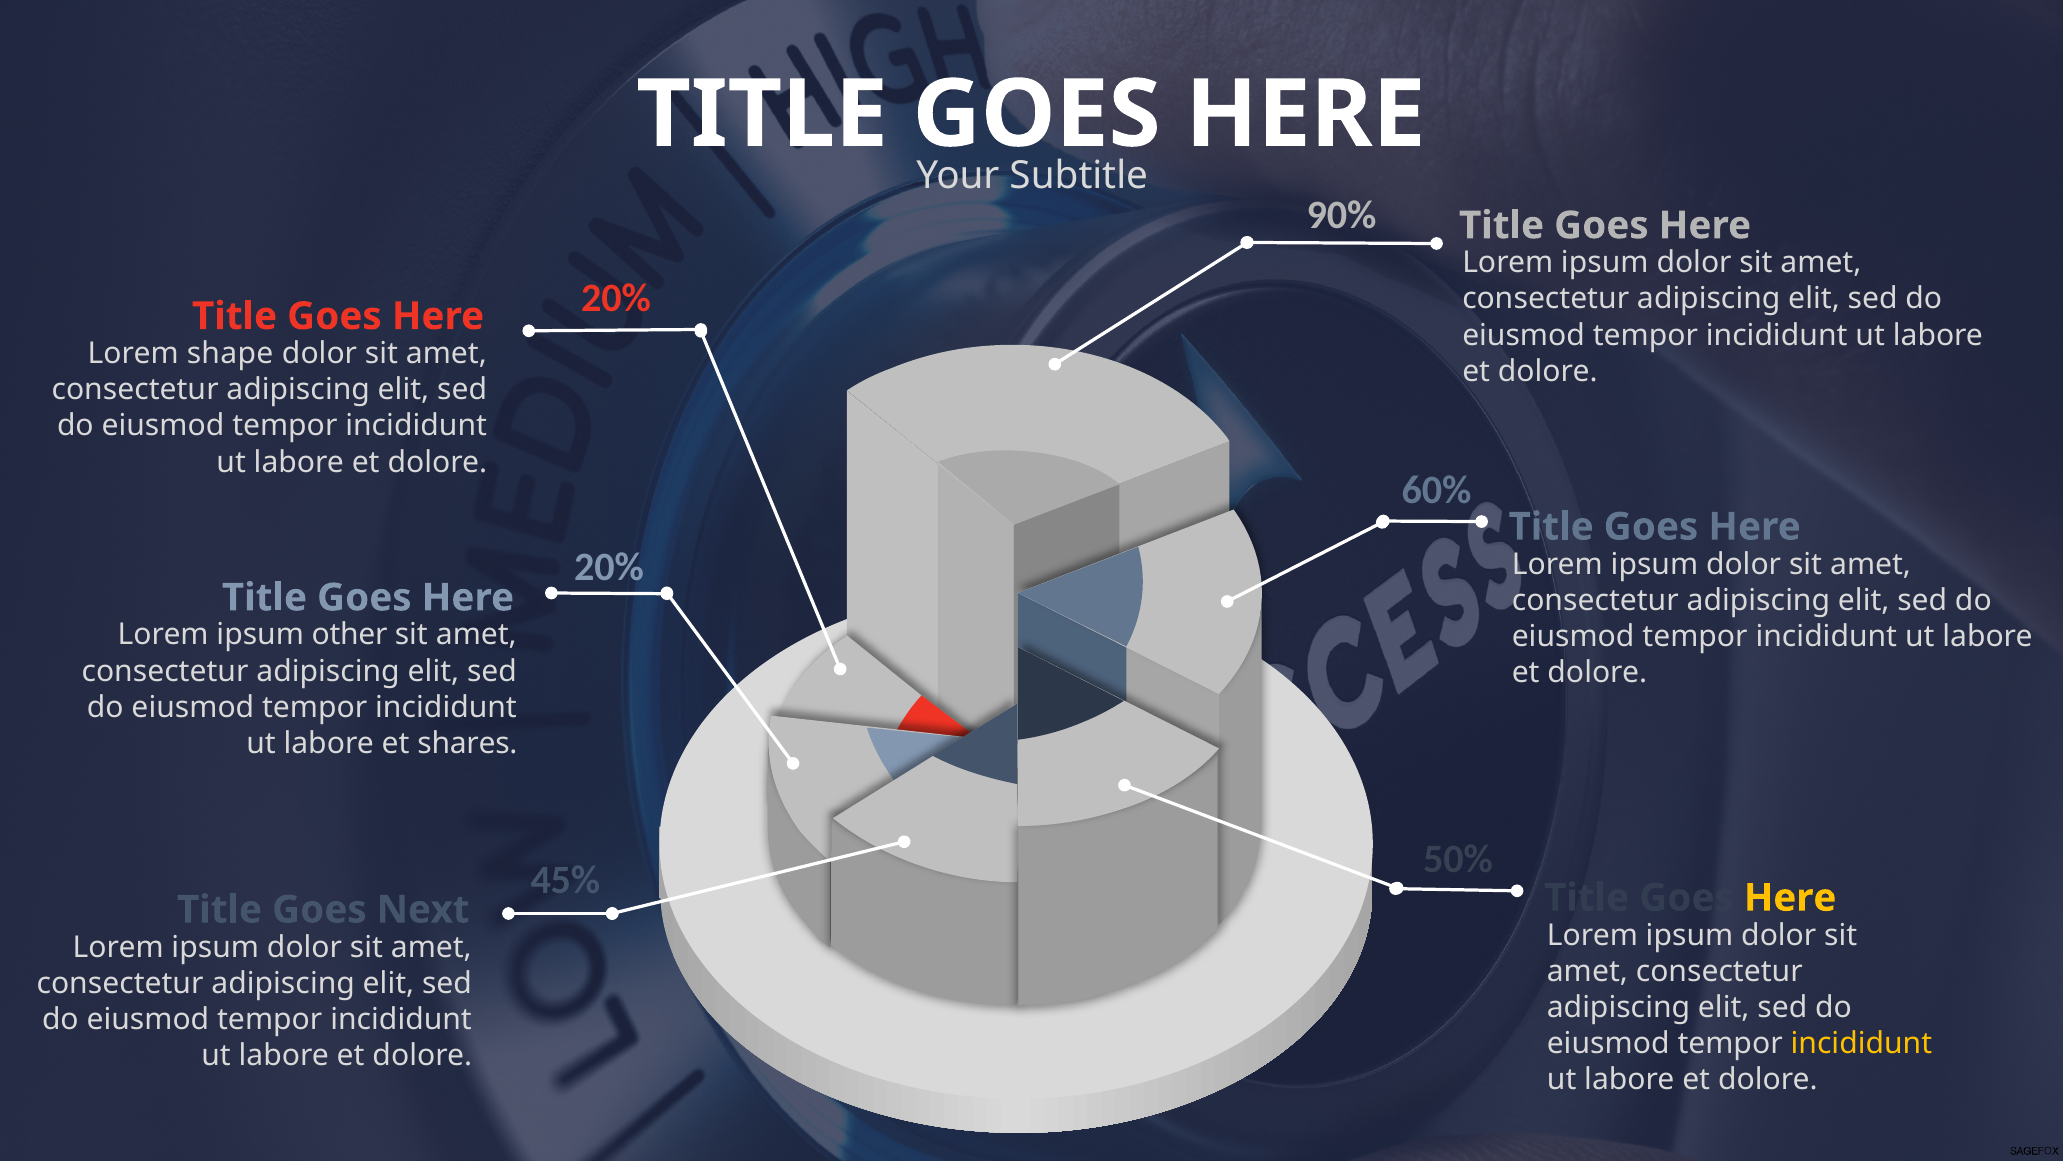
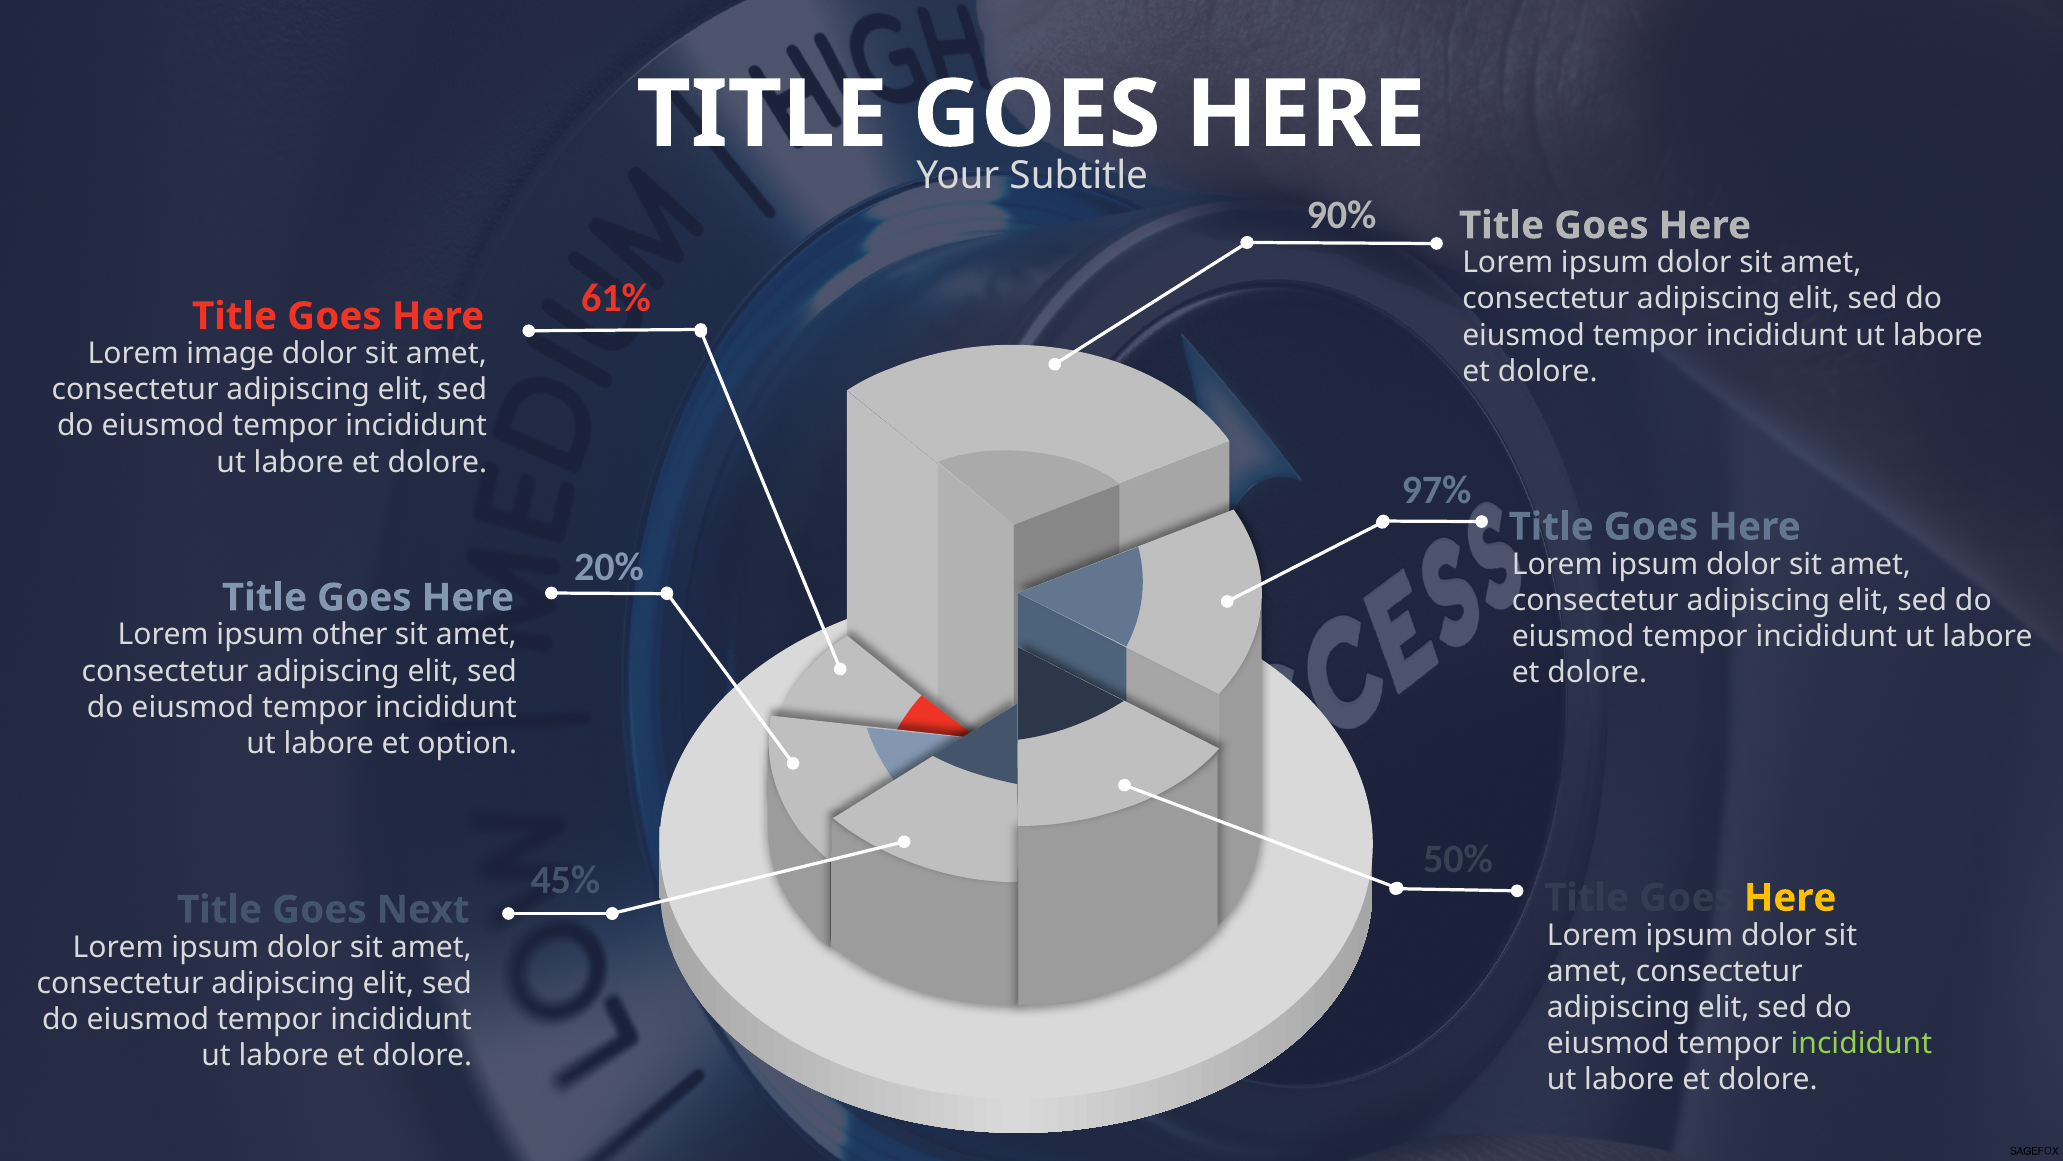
20% at (616, 299): 20% -> 61%
shape: shape -> image
60%: 60% -> 97%
shares: shares -> option
incididunt at (1861, 1043) colour: yellow -> light green
